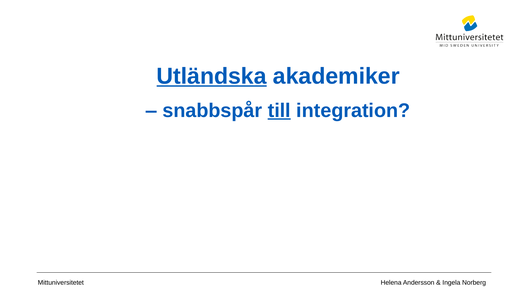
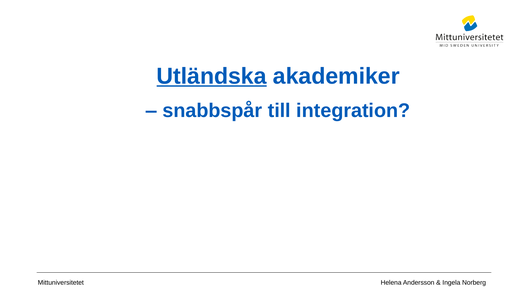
till underline: present -> none
